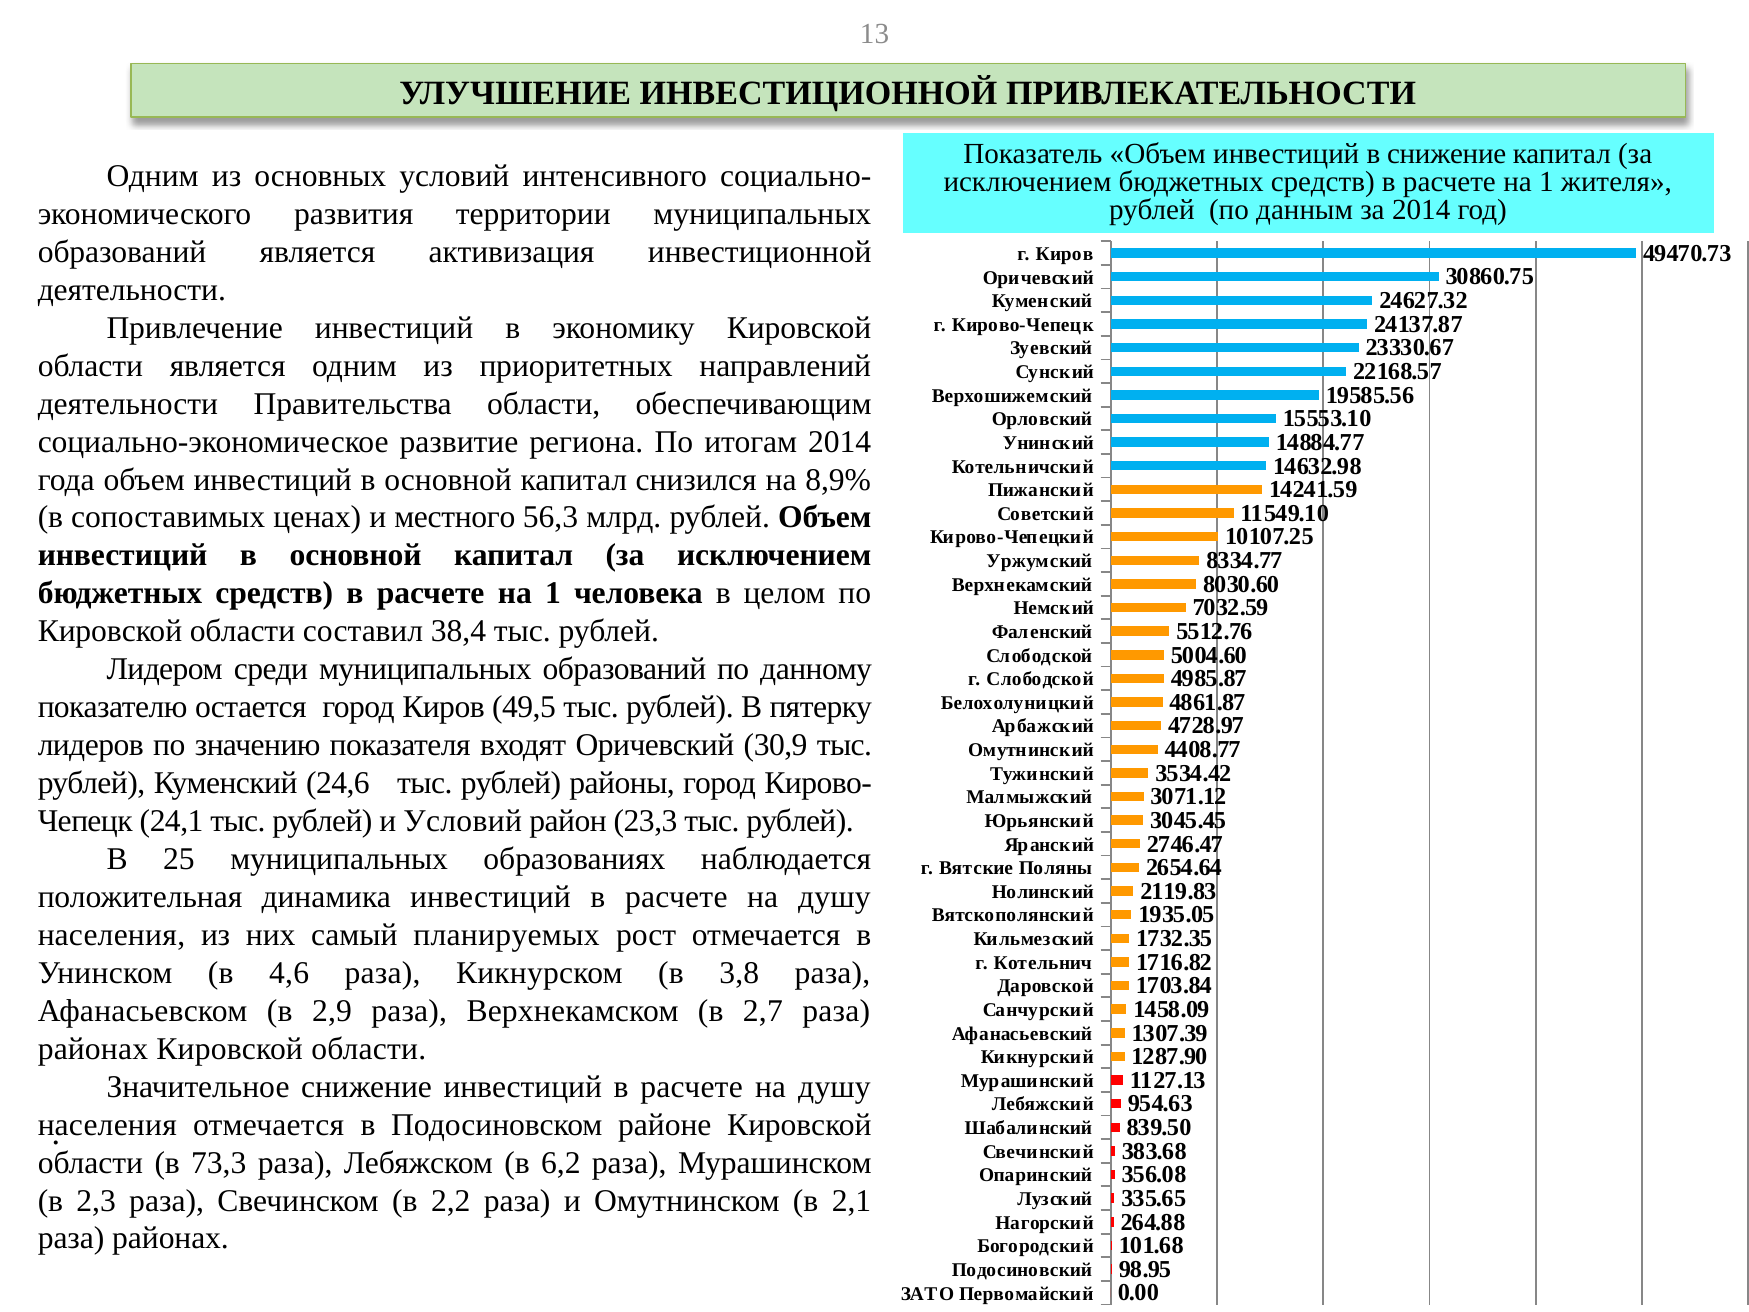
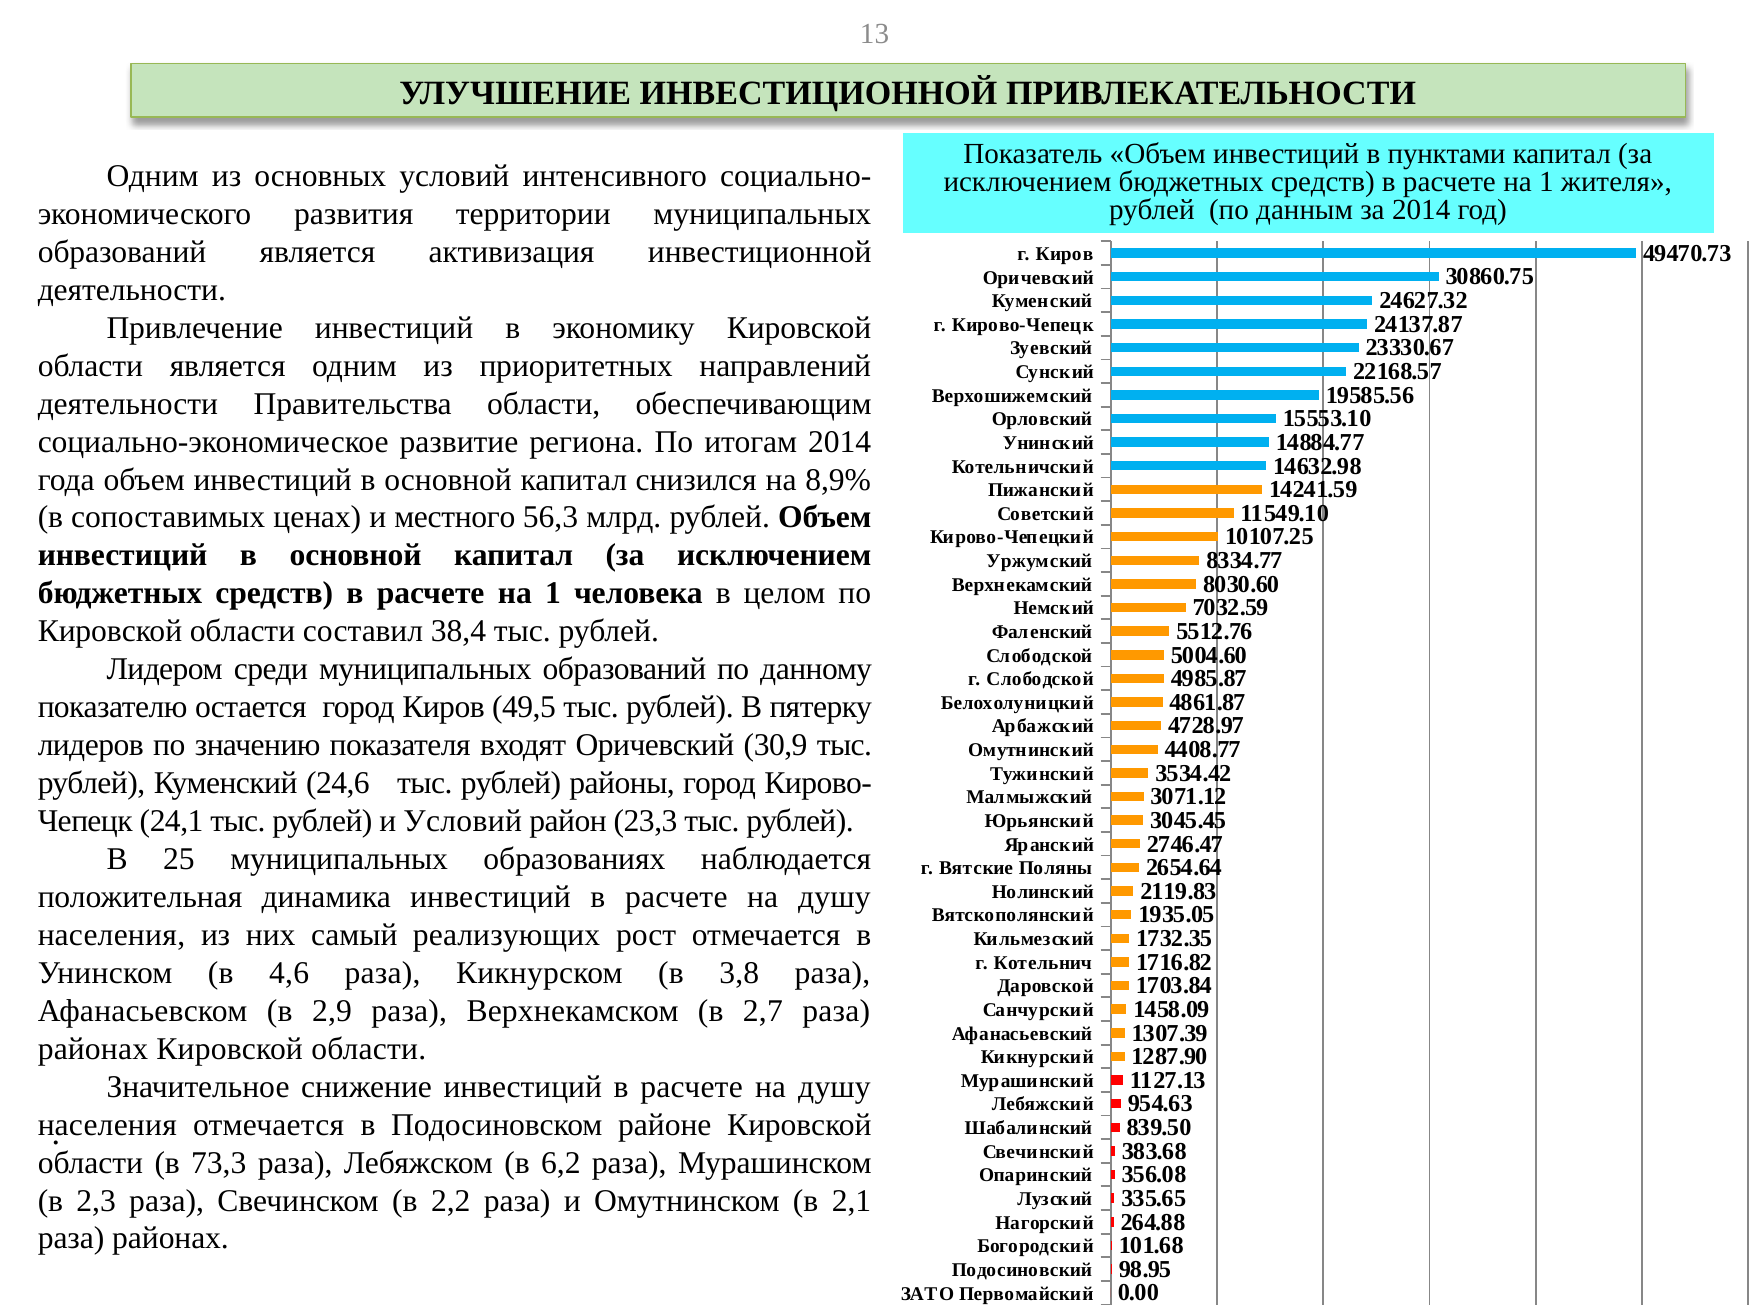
в снижение: снижение -> пунктами
планируемых: планируемых -> реализующих
